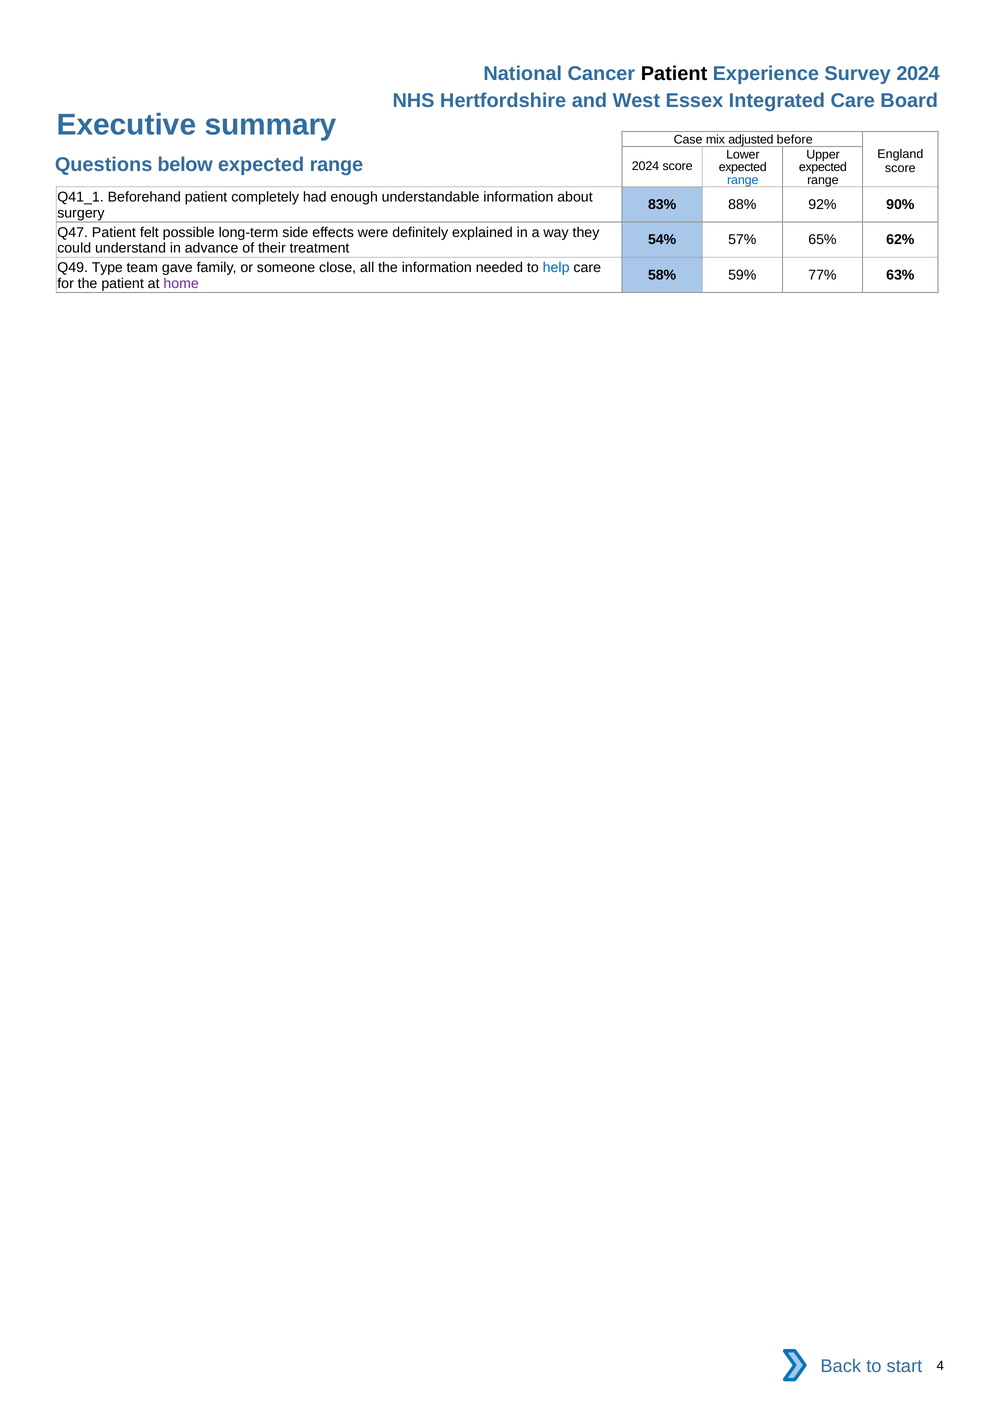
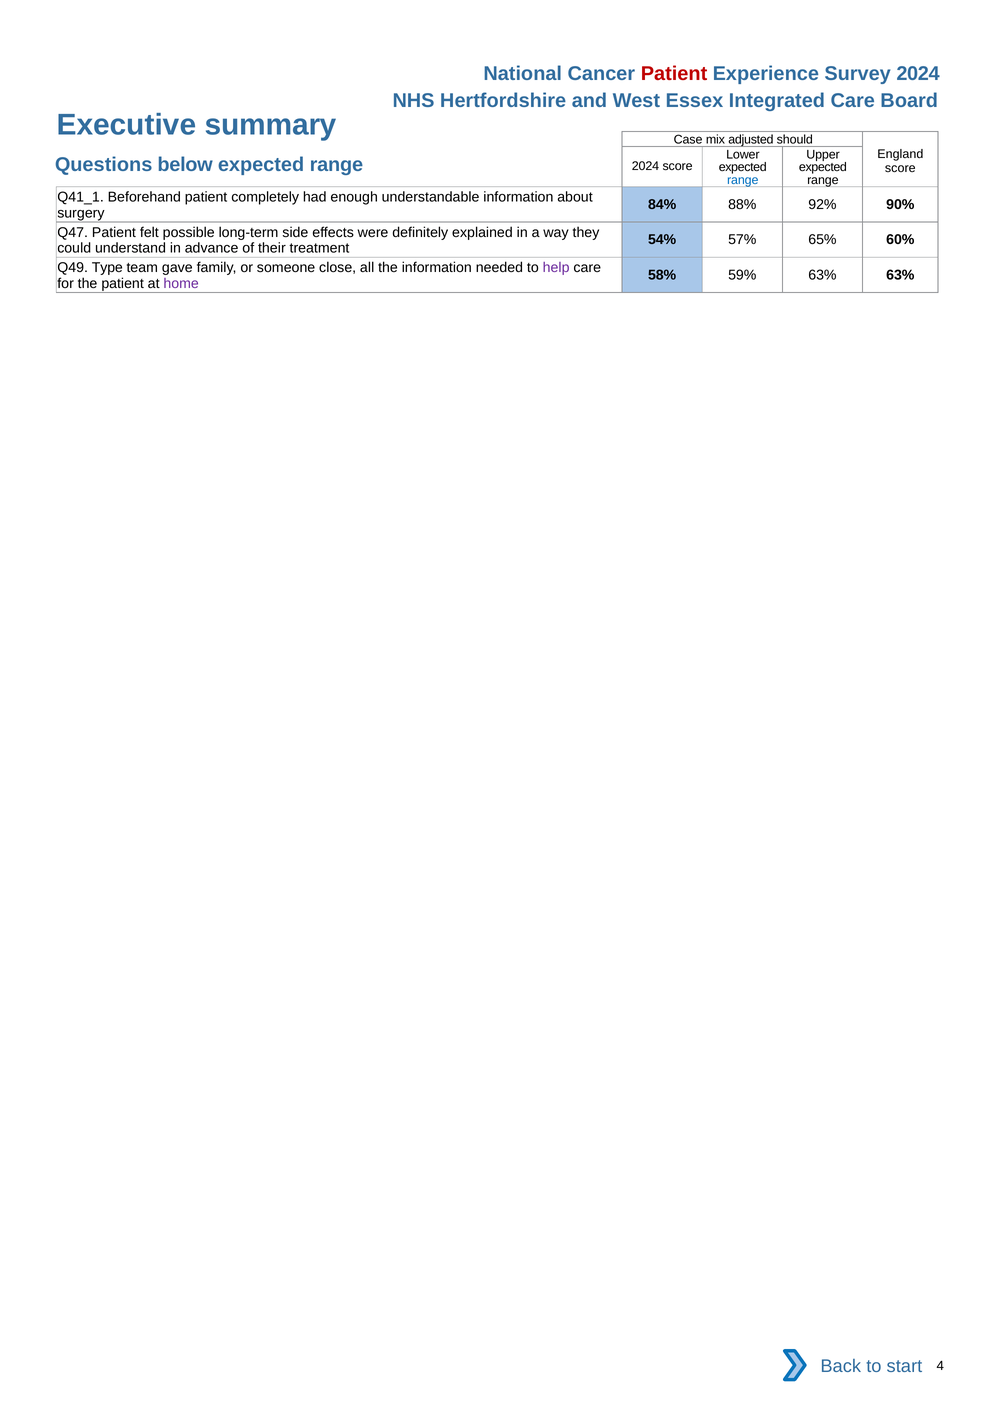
Patient at (674, 74) colour: black -> red
before: before -> should
83%: 83% -> 84%
62%: 62% -> 60%
help colour: blue -> purple
59% 77%: 77% -> 63%
